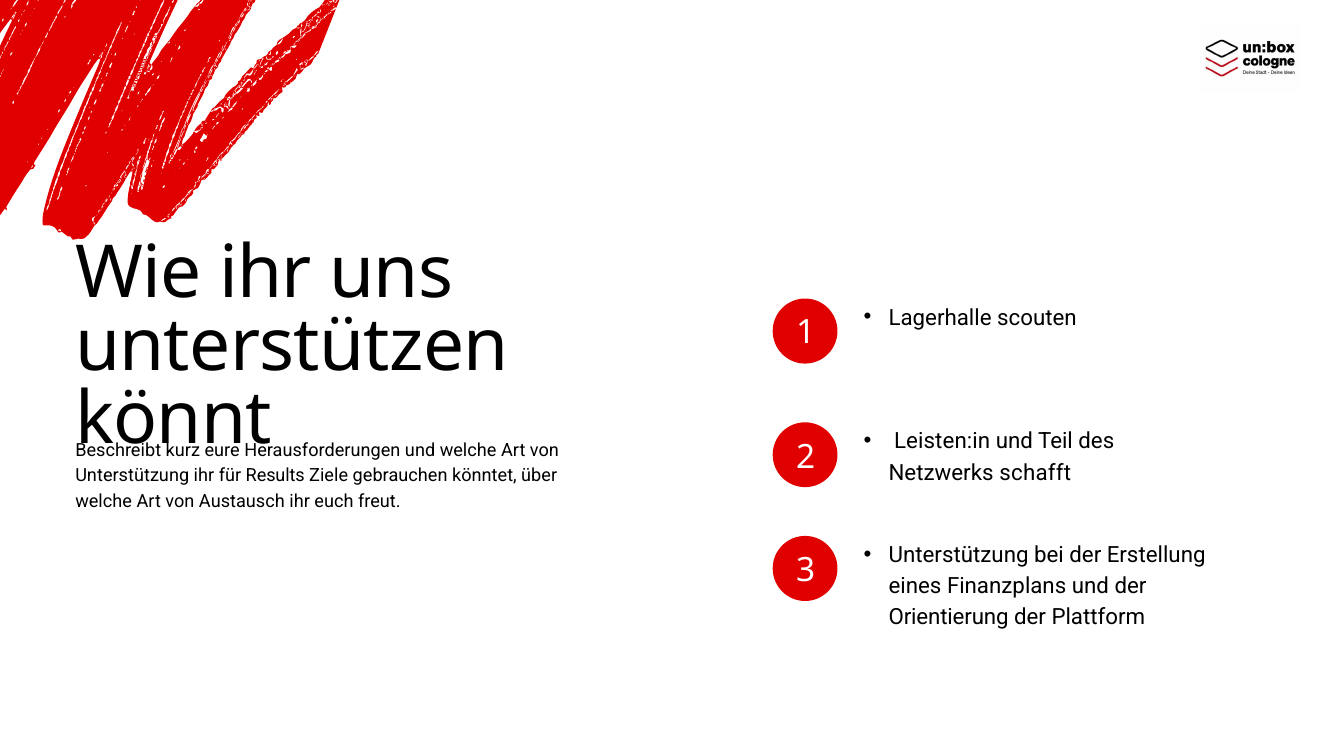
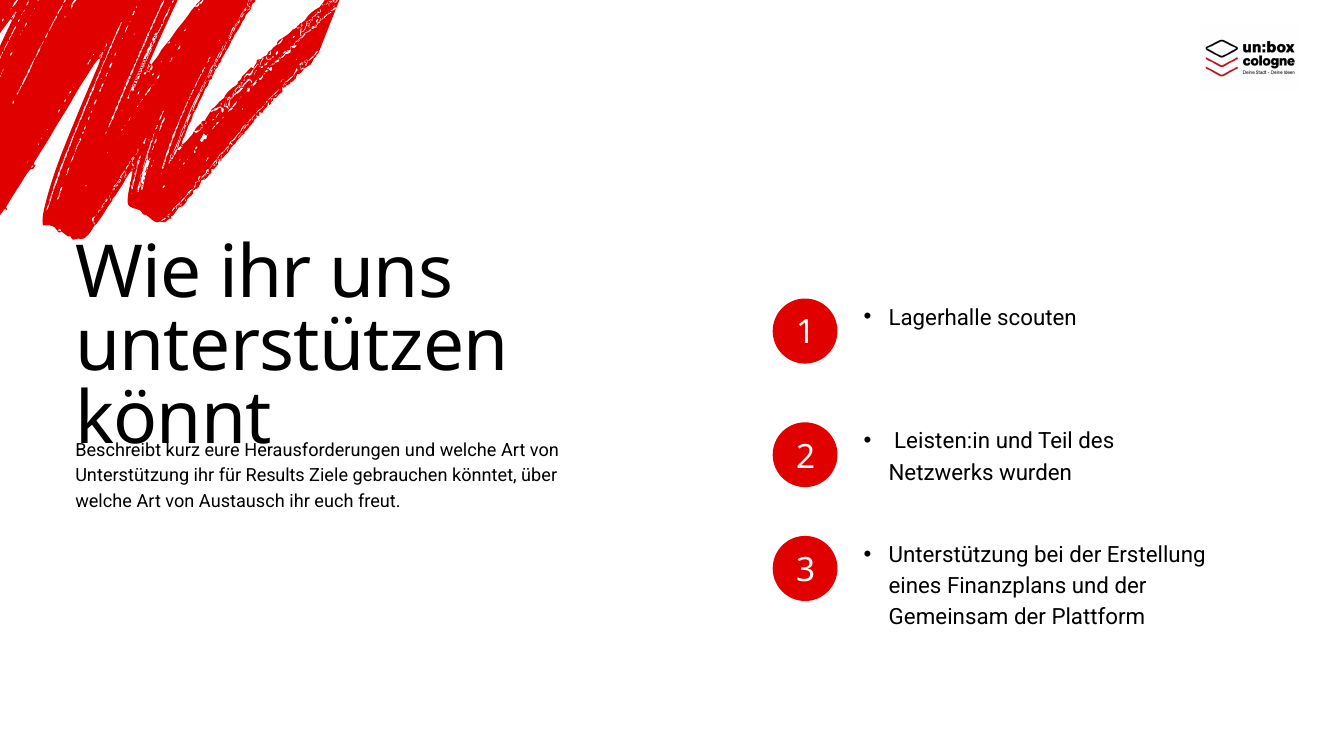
schafft: schafft -> wurden
Orientierung: Orientierung -> Gemeinsam
